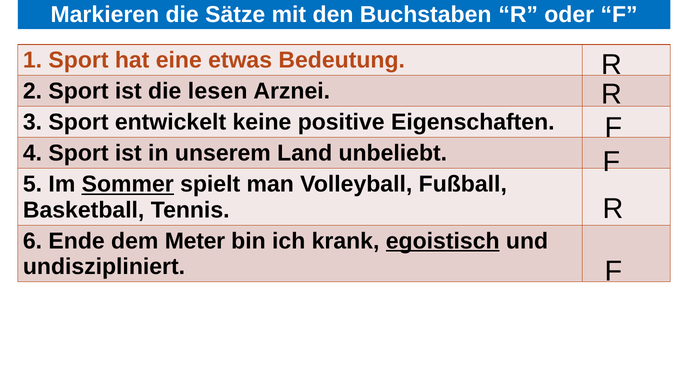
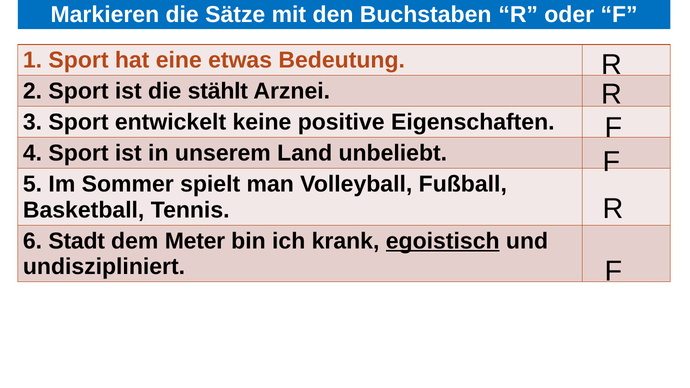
lesen: lesen -> stählt
Sommer underline: present -> none
Ende: Ende -> Stadt
